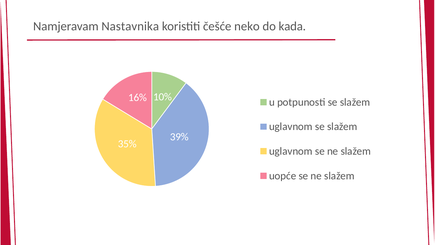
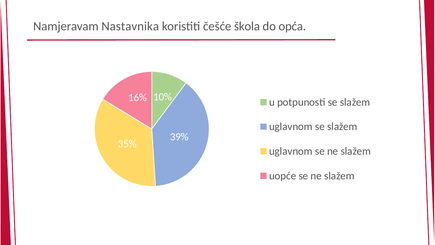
neko: neko -> škola
kada: kada -> opća
